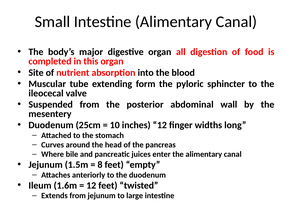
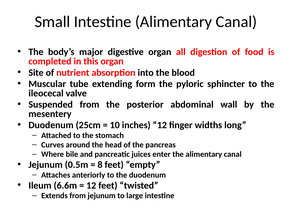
1.5m: 1.5m -> 0.5m
1.6m: 1.6m -> 6.6m
